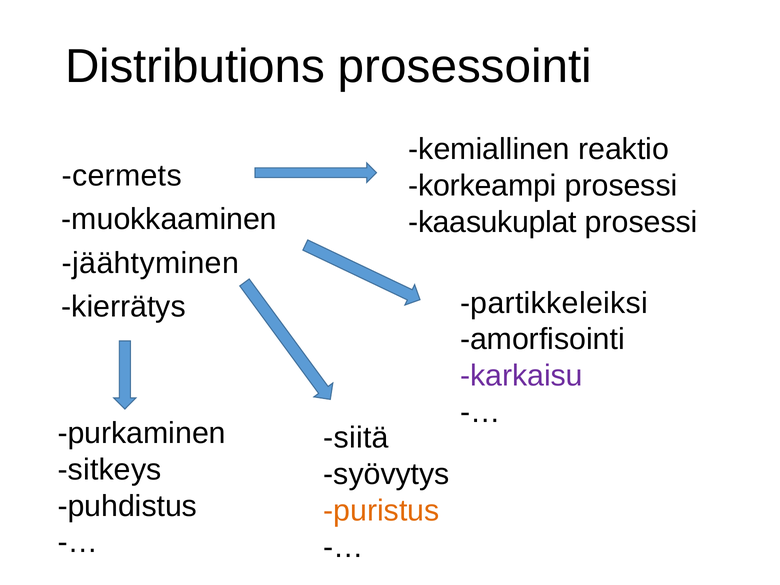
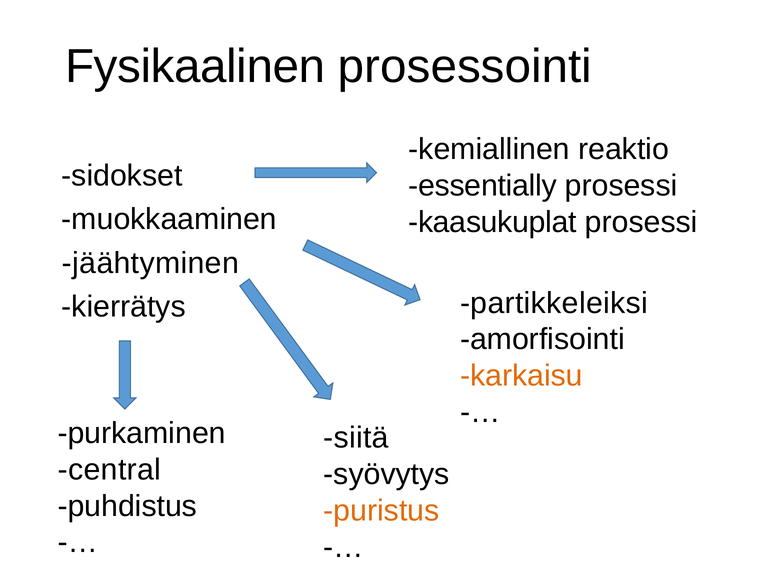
Distributions: Distributions -> Fysikaalinen
cermets: cermets -> sidokset
korkeampi: korkeampi -> essentially
karkaisu colour: purple -> orange
sitkeys: sitkeys -> central
